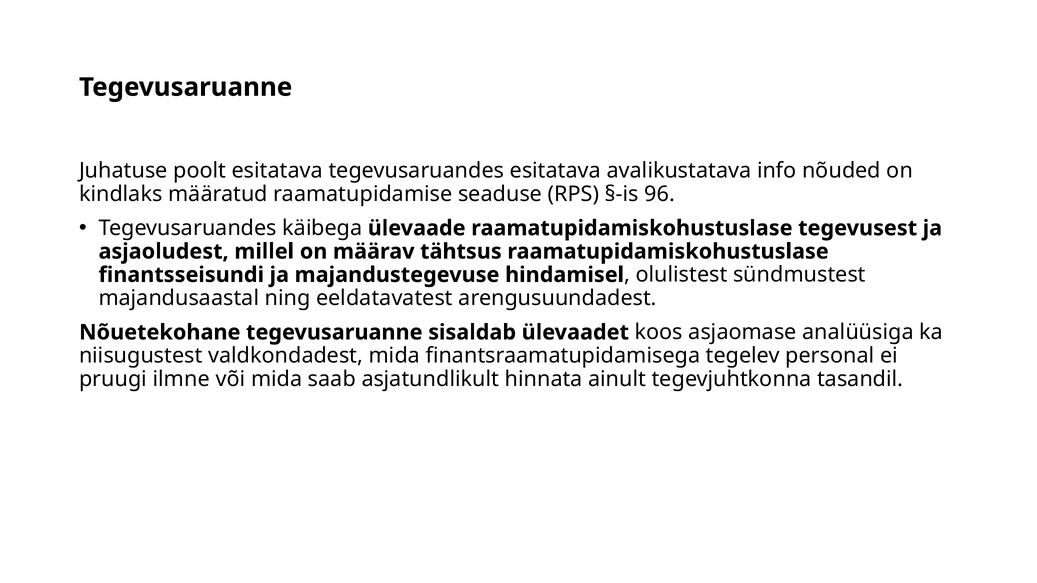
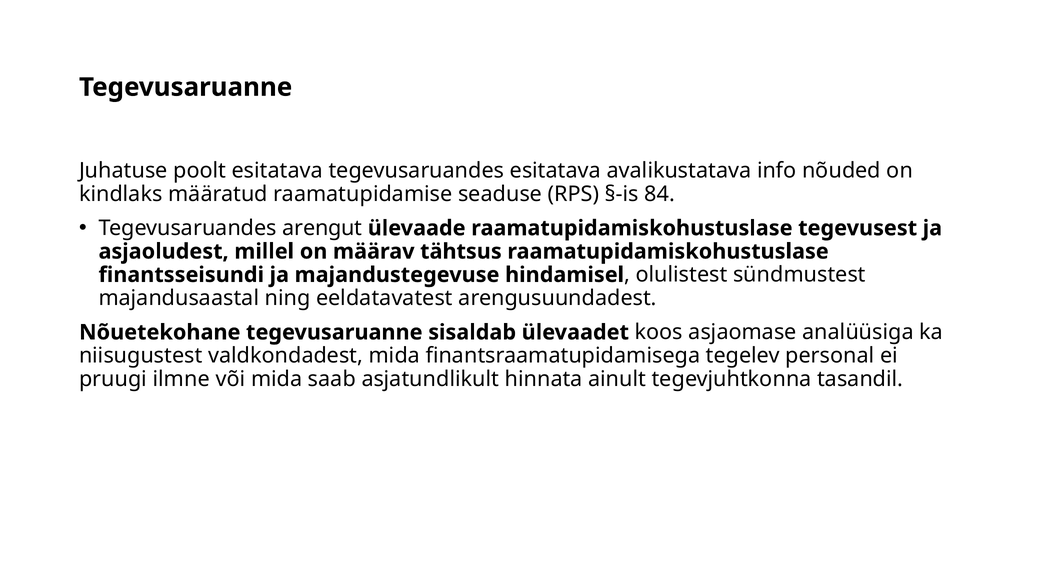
96: 96 -> 84
käibega: käibega -> arengut
